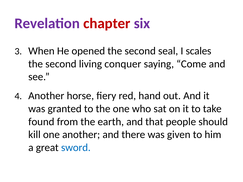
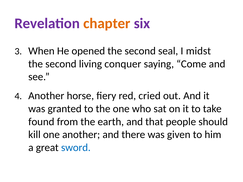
chapter colour: red -> orange
scales: scales -> midst
hand: hand -> cried
